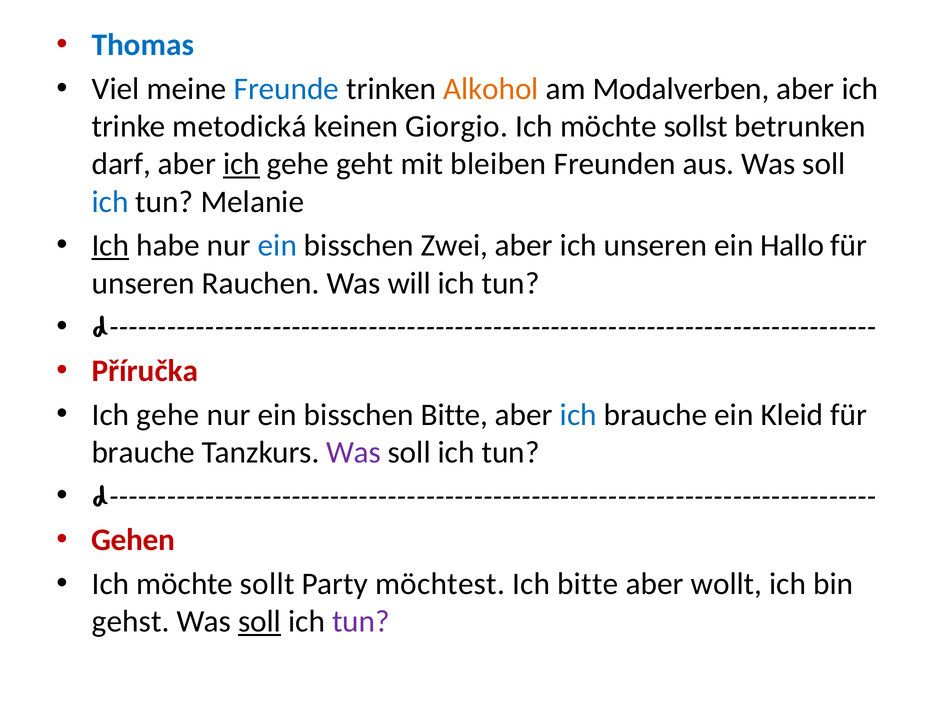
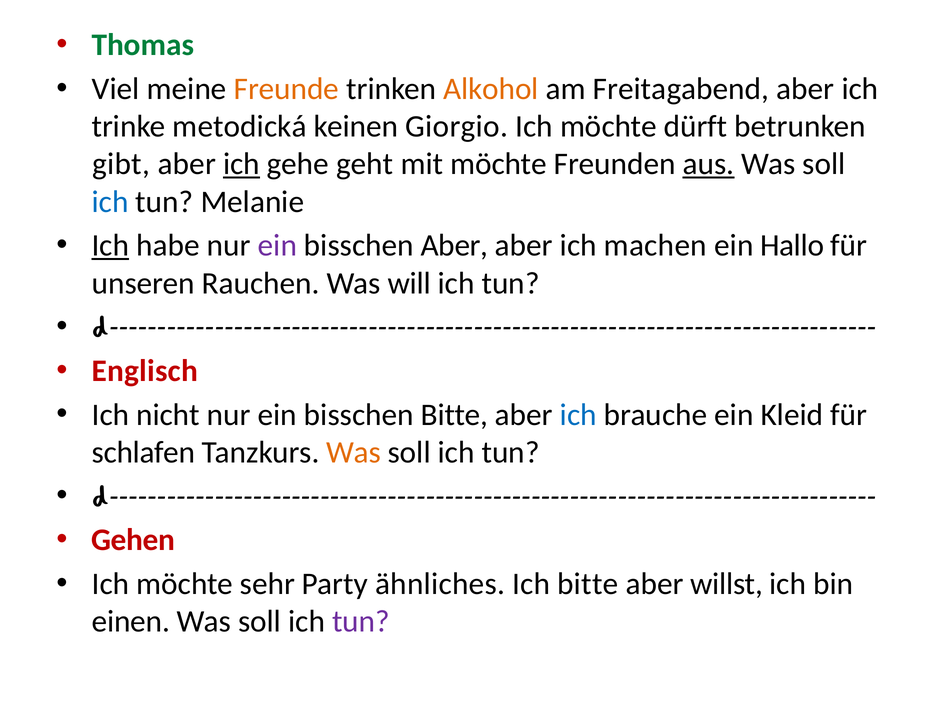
Thomas colour: blue -> green
Freunde colour: blue -> orange
Modalverben: Modalverben -> Freitagabend
sollst: sollst -> dürft
darf: darf -> gibt
mit bleiben: bleiben -> möchte
aus underline: none -> present
ein at (277, 246) colour: blue -> purple
bisschen Zwei: Zwei -> Aber
ich unseren: unseren -> machen
Příručka: Příručka -> Englisch
gehe at (168, 415): gehe -> nicht
brauche at (143, 452): brauche -> schlafen
Was at (354, 452) colour: purple -> orange
sollt: sollt -> sehr
möchtest: möchtest -> ähnliches
wollt: wollt -> willst
gehst: gehst -> einen
soll at (260, 622) underline: present -> none
